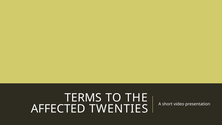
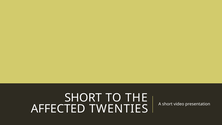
TERMS at (83, 98): TERMS -> SHORT
